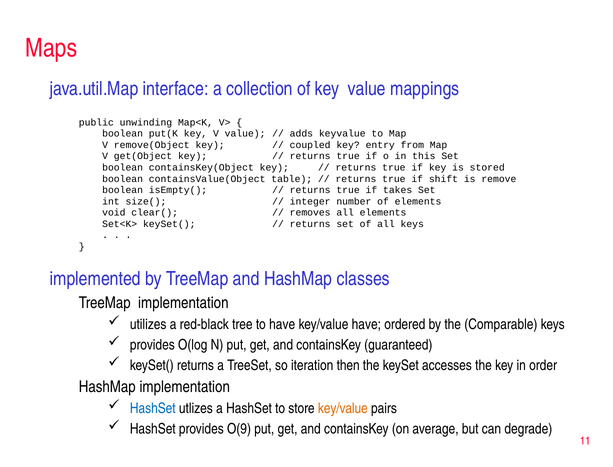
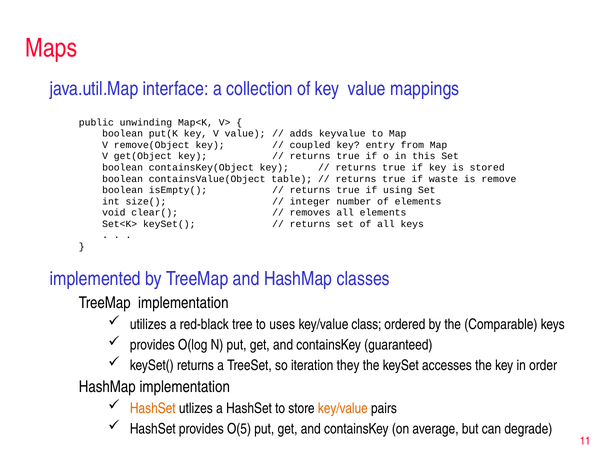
shift: shift -> waste
takes: takes -> using
to have: have -> uses
key/value have: have -> class
then: then -> they
HashSet at (153, 408) colour: blue -> orange
O(9: O(9 -> O(5
